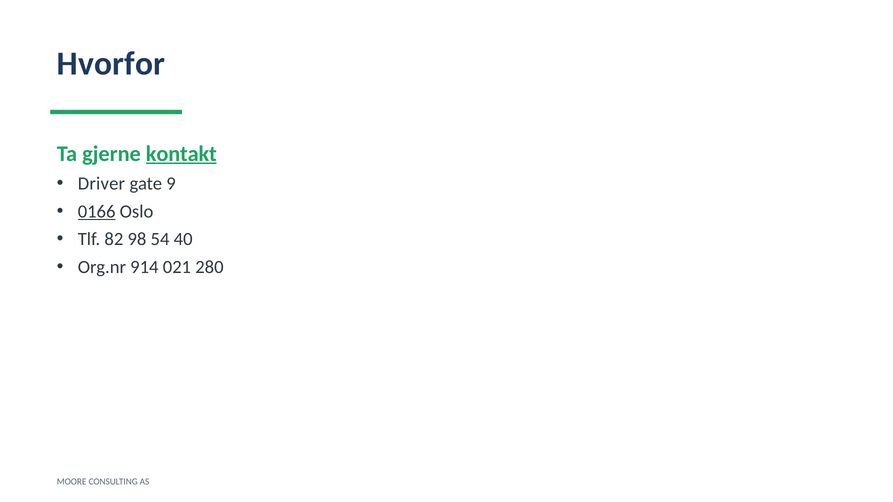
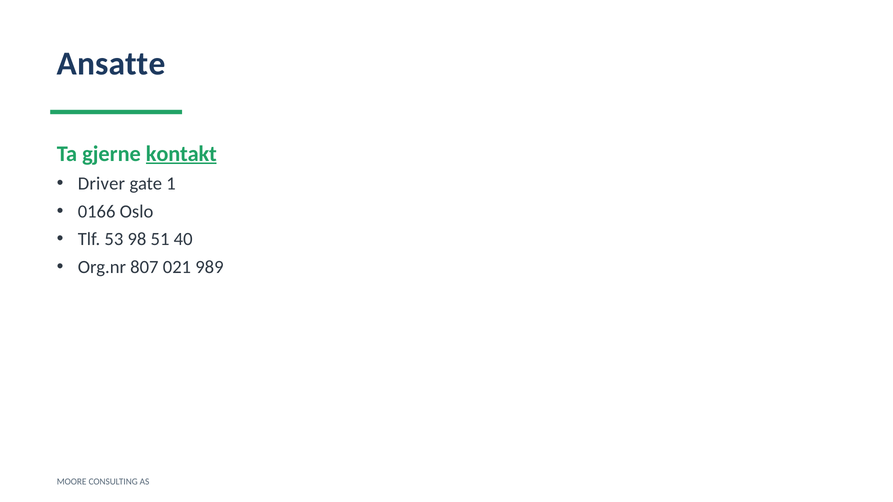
Hvorfor: Hvorfor -> Ansatte
9: 9 -> 1
0166 underline: present -> none
82: 82 -> 53
54: 54 -> 51
914: 914 -> 807
280: 280 -> 989
